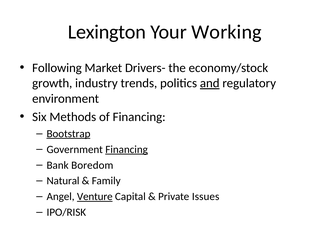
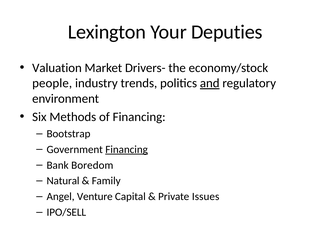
Working: Working -> Deputies
Following: Following -> Valuation
growth: growth -> people
Bootstrap underline: present -> none
Venture underline: present -> none
IPO/RISK: IPO/RISK -> IPO/SELL
